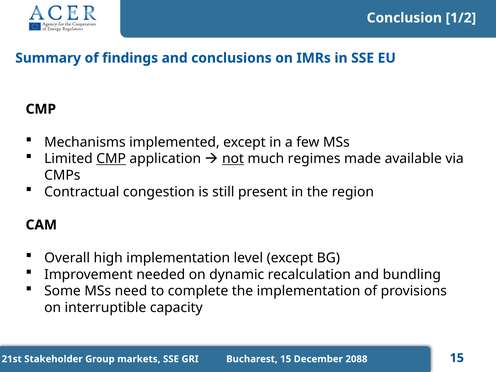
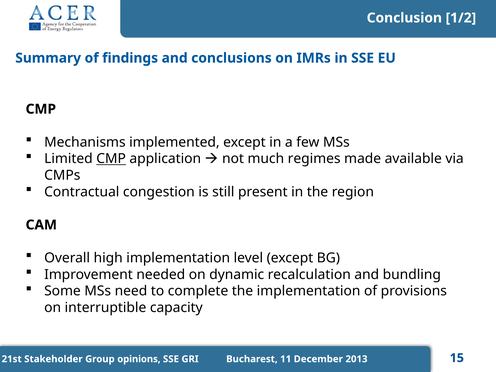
not underline: present -> none
markets: markets -> opinions
Bucharest 15: 15 -> 11
2088: 2088 -> 2013
